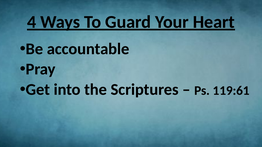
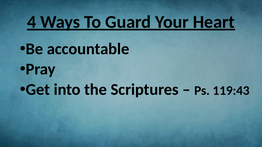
119:61: 119:61 -> 119:43
